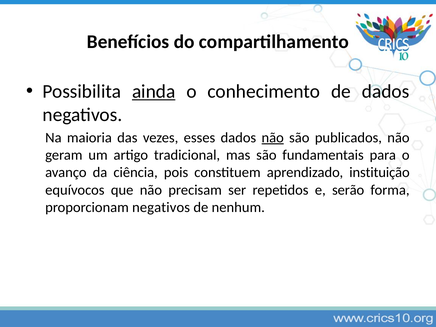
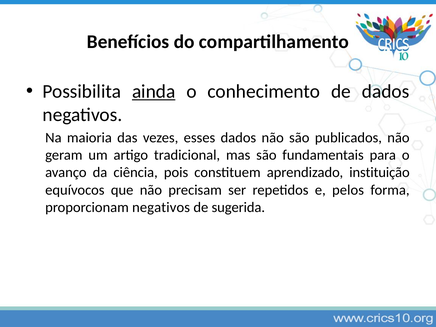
não at (273, 138) underline: present -> none
serão: serão -> pelos
nenhum: nenhum -> sugerida
